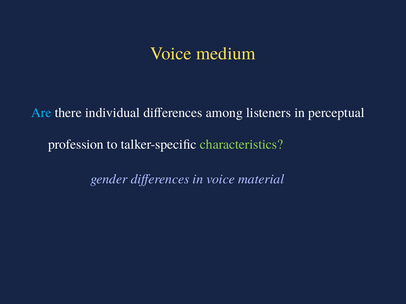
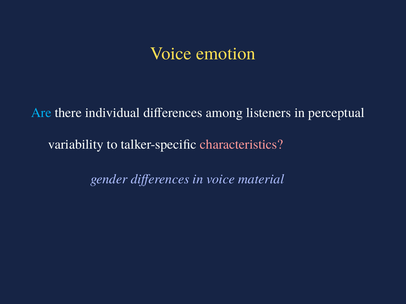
medium: medium -> emotion
profession: profession -> variability
characteristics colour: light green -> pink
